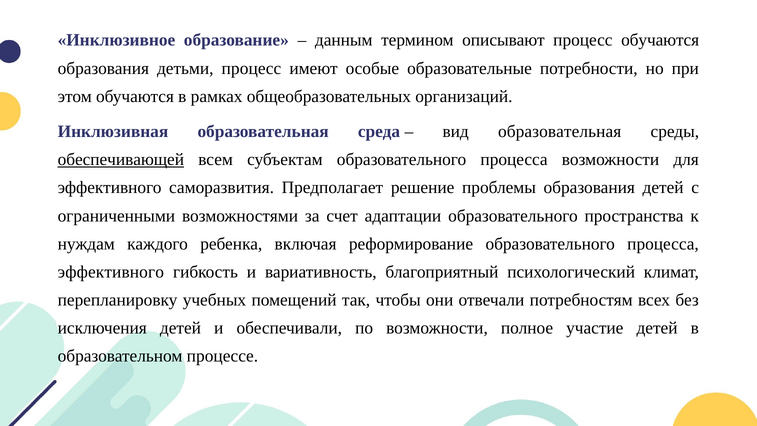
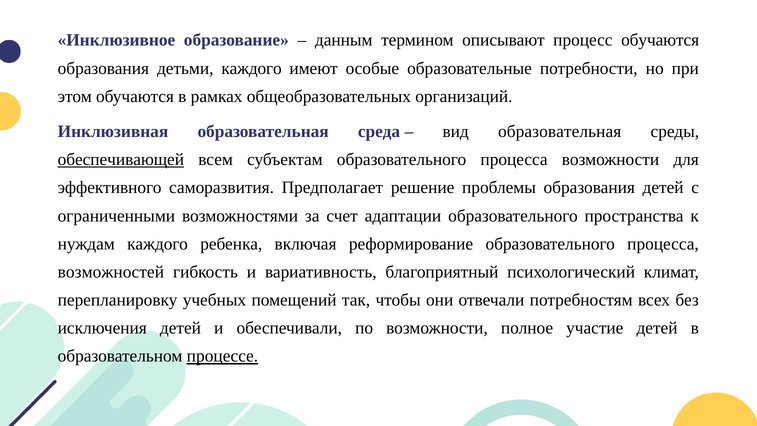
детьми процесс: процесс -> каждого
эффективного at (111, 272): эффективного -> возможностей
процессе underline: none -> present
